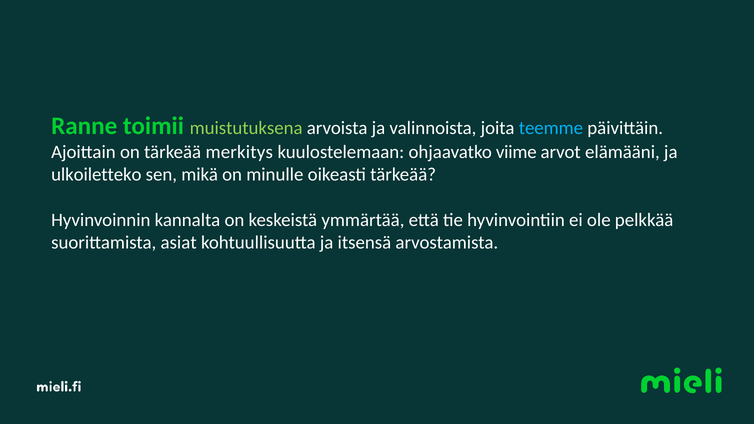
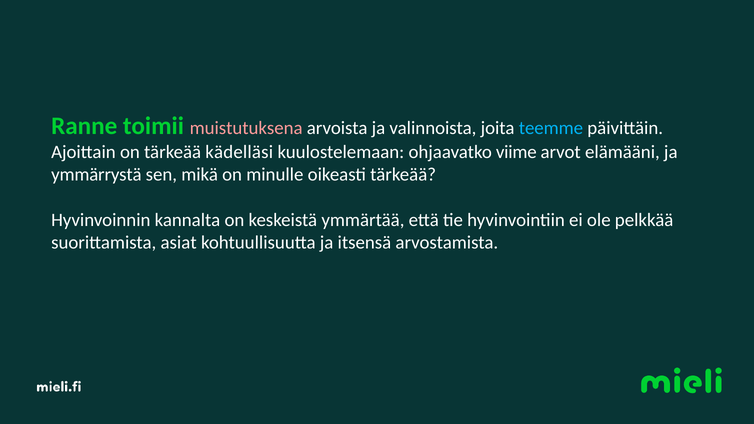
muistutuksena colour: light green -> pink
merkitys: merkitys -> kädelläsi
ulkoiletteko: ulkoiletteko -> ymmärrystä
